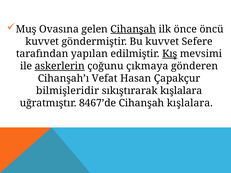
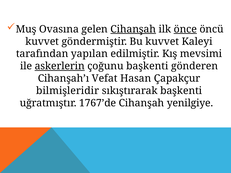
önce underline: none -> present
Sefere: Sefere -> Kaleyi
Kış underline: present -> none
çoğunu çıkmaya: çıkmaya -> başkenti
sıkıştırarak kışlalara: kışlalara -> başkenti
8467’de: 8467’de -> 1767’de
Cihanşah kışlalara: kışlalara -> yenilgiye
